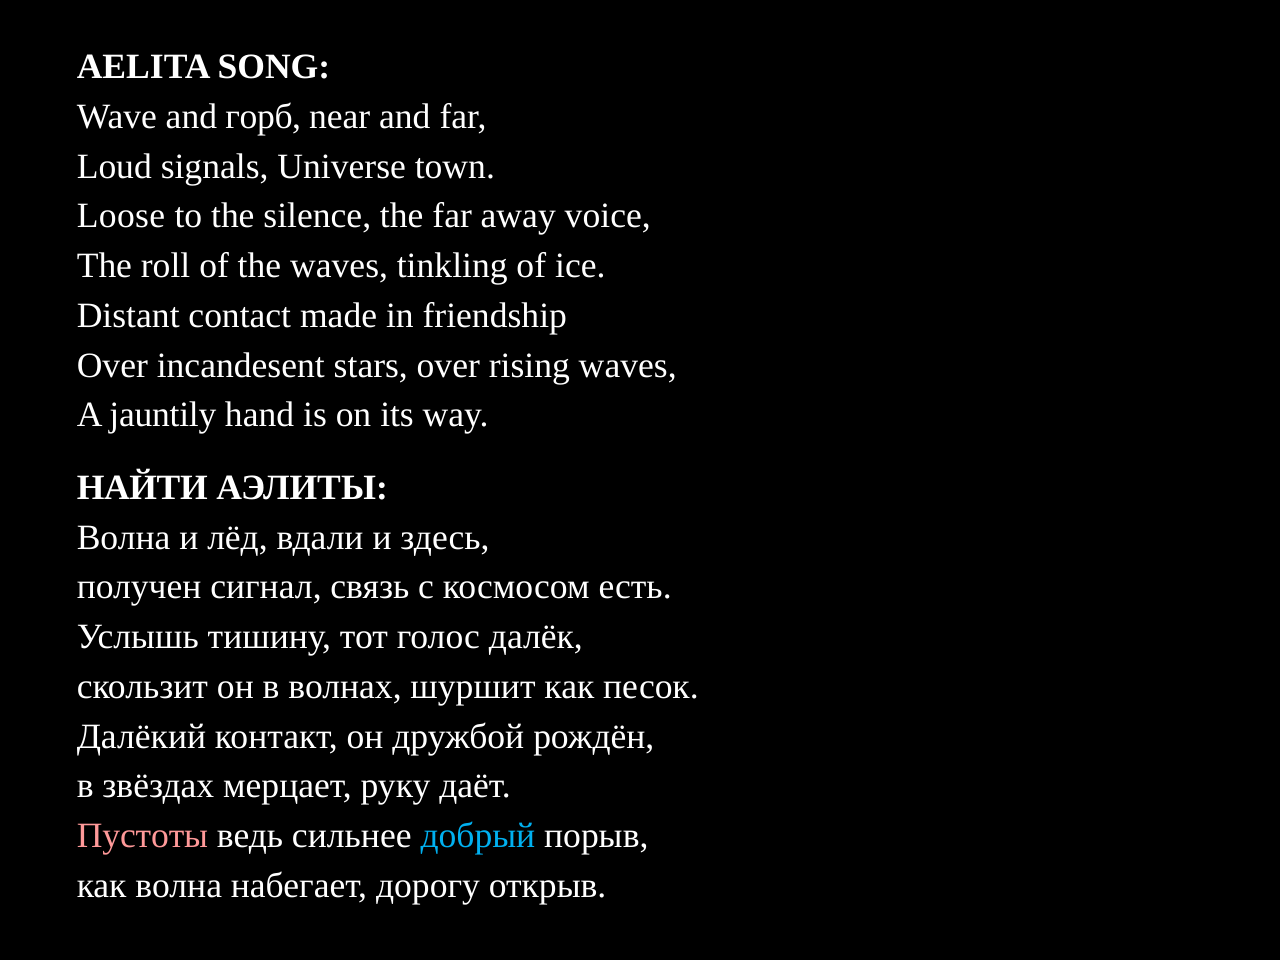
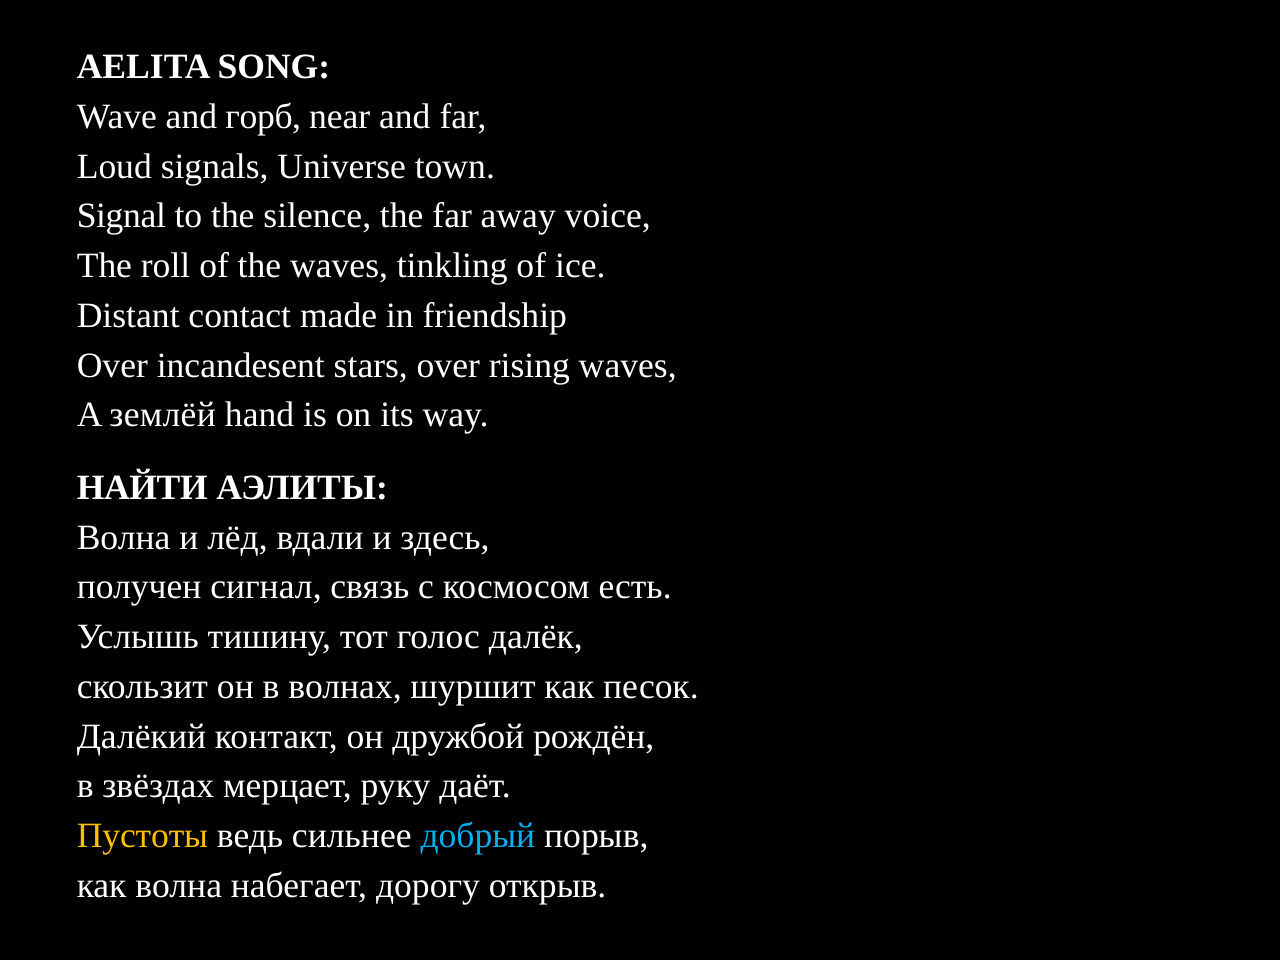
Loose: Loose -> Signal
jauntily: jauntily -> землёй
Пустоты colour: pink -> yellow
